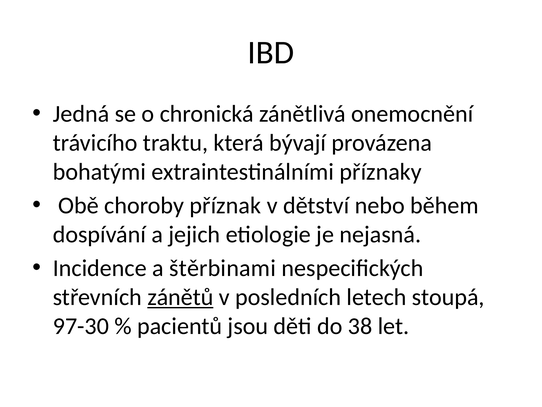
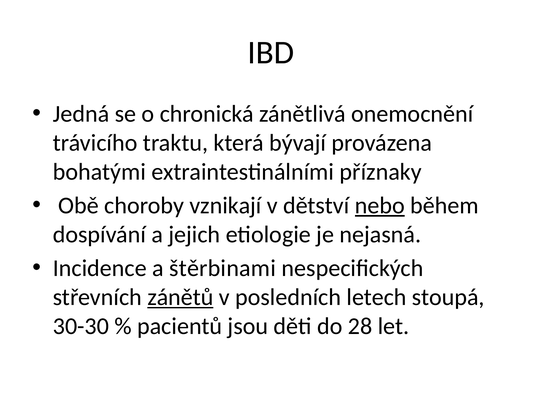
příznak: příznak -> vznikají
nebo underline: none -> present
97-30: 97-30 -> 30-30
38: 38 -> 28
